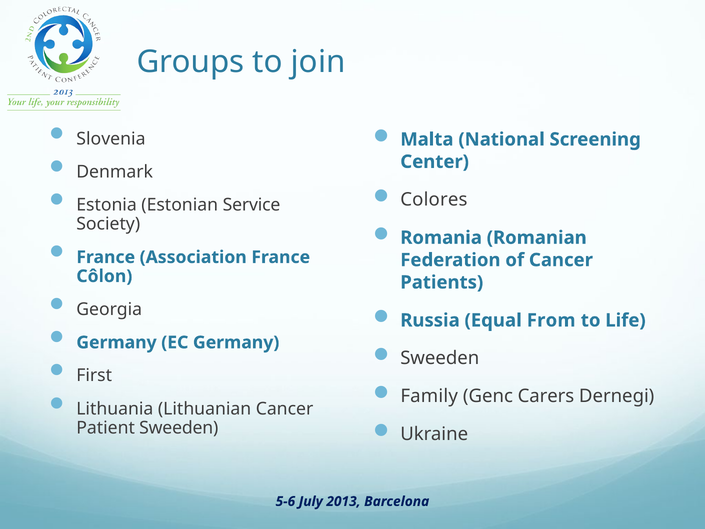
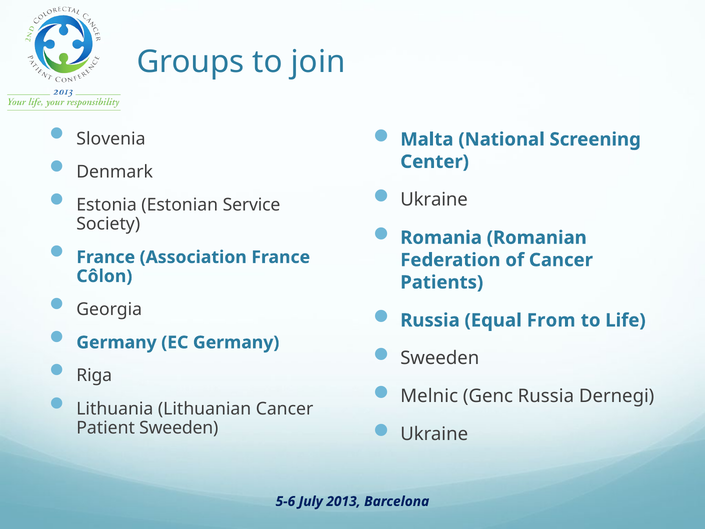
Colores at (434, 200): Colores -> Ukraine
First: First -> Riga
Family: Family -> Melnic
Genc Carers: Carers -> Russia
